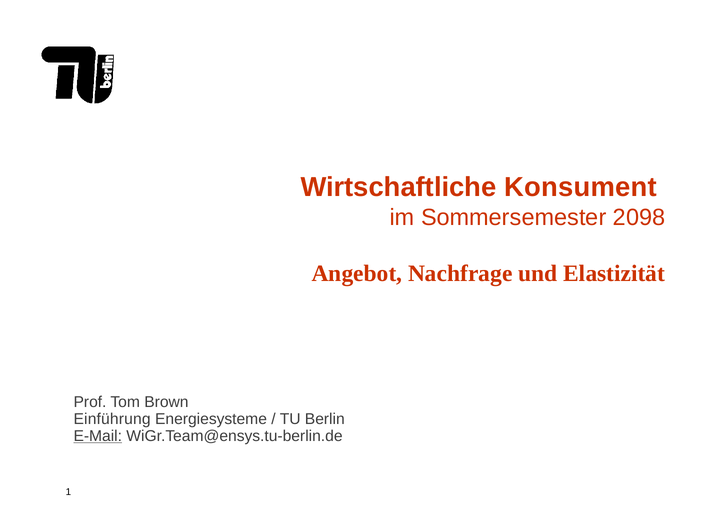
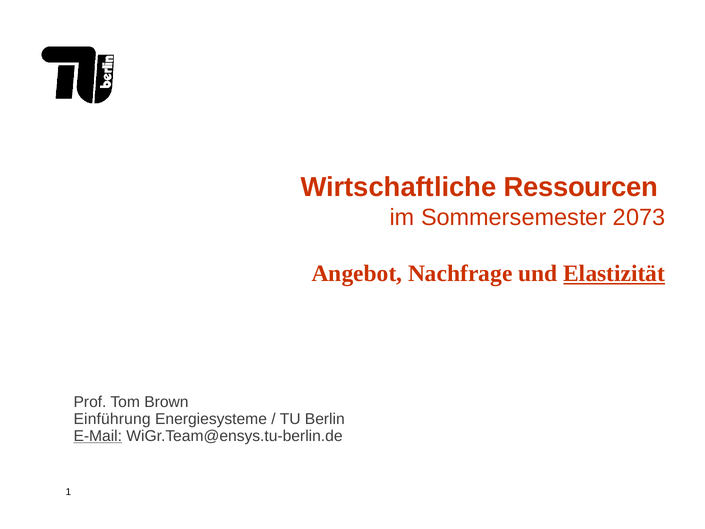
Konsument: Konsument -> Ressourcen
2098: 2098 -> 2073
Elastizität underline: none -> present
